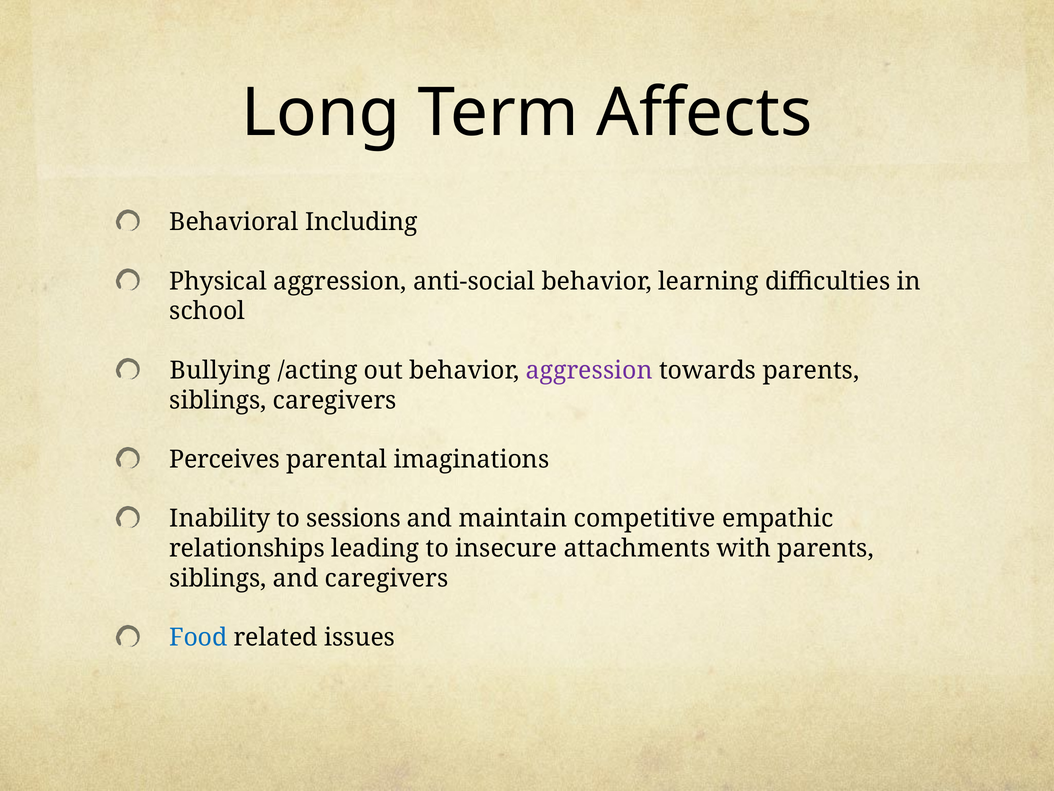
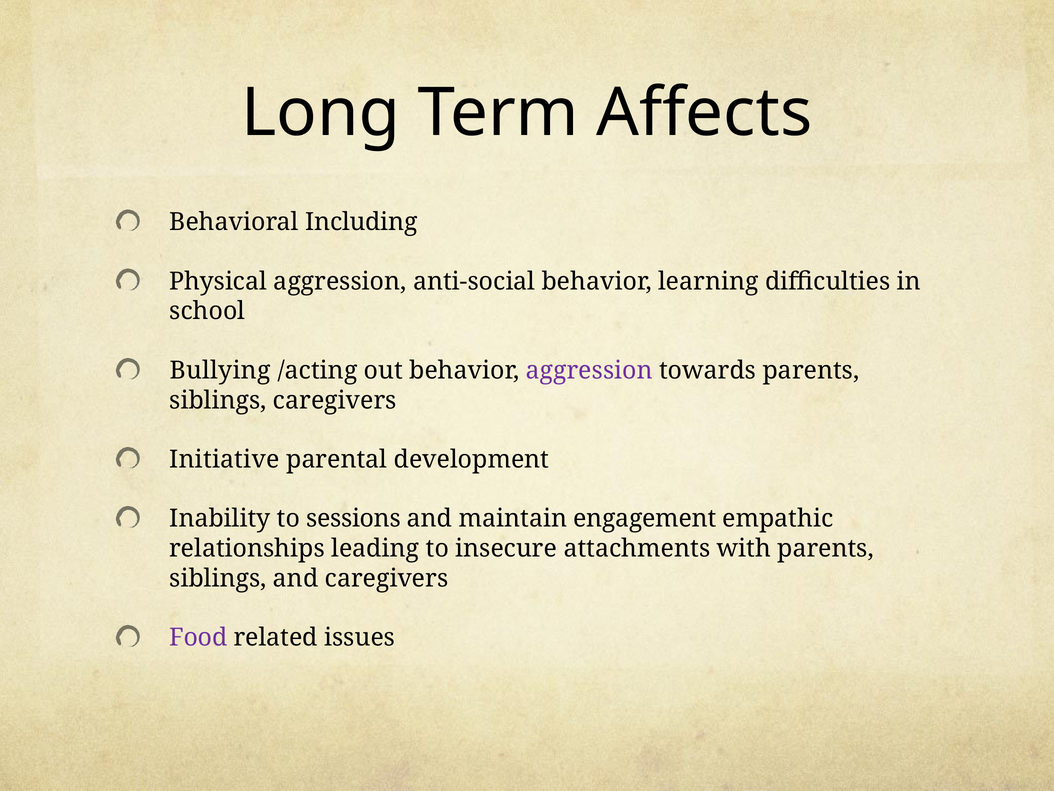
Perceives: Perceives -> Initiative
imaginations: imaginations -> development
competitive: competitive -> engagement
Food colour: blue -> purple
